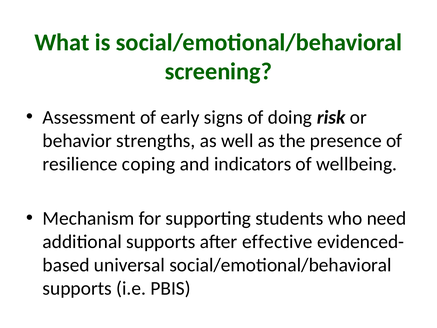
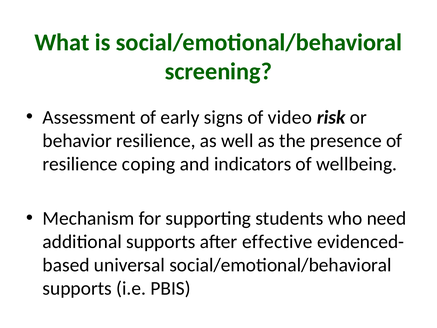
doing: doing -> video
behavior strengths: strengths -> resilience
